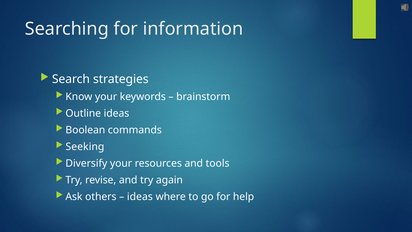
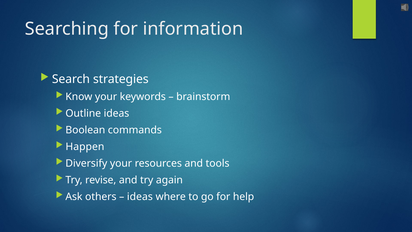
Seeking: Seeking -> Happen
